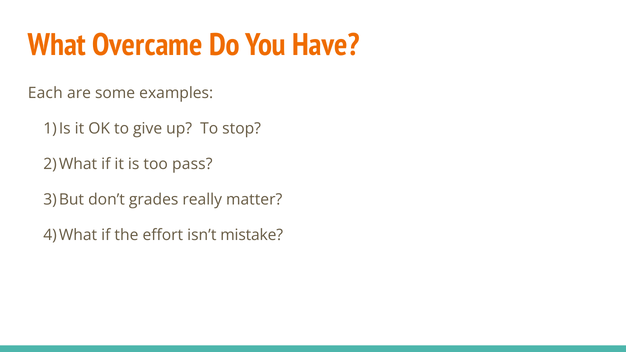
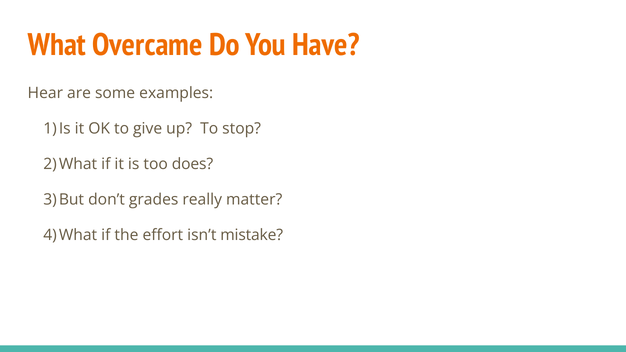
Each: Each -> Hear
pass: pass -> does
